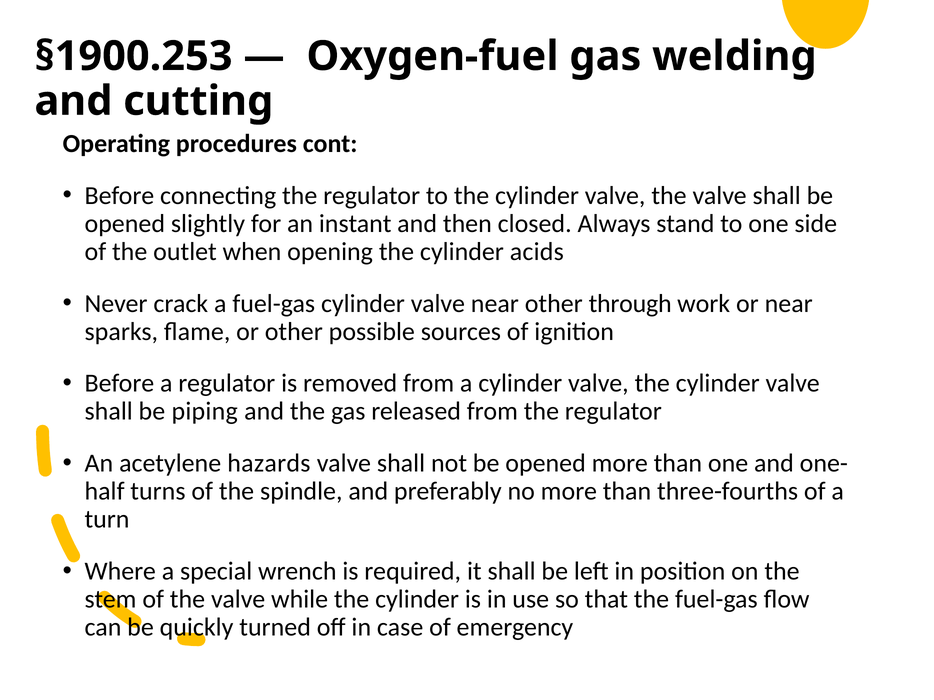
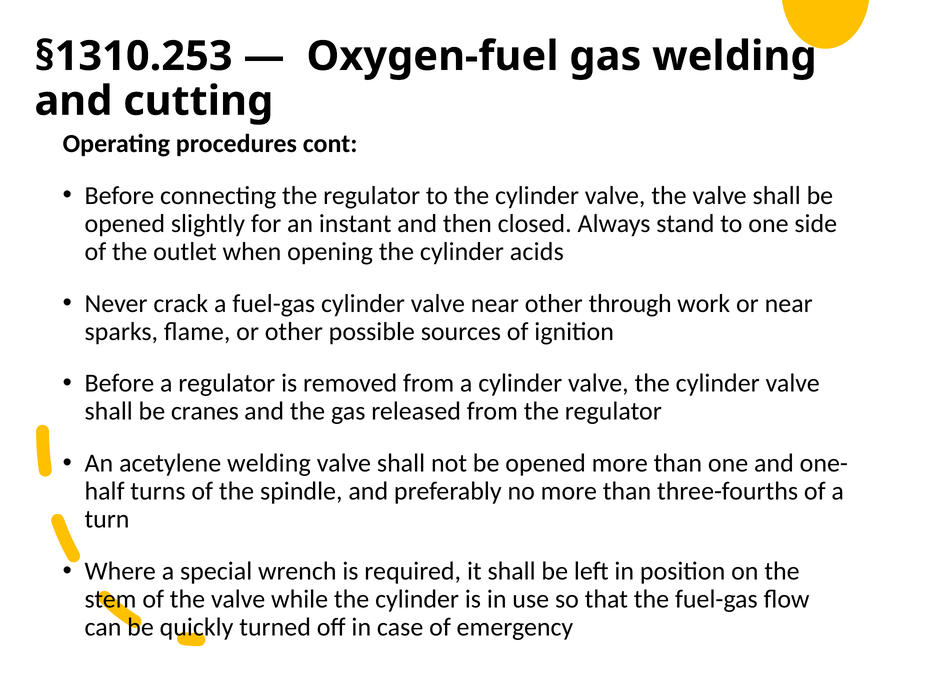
§1900.253: §1900.253 -> §1310.253
piping: piping -> cranes
acetylene hazards: hazards -> welding
